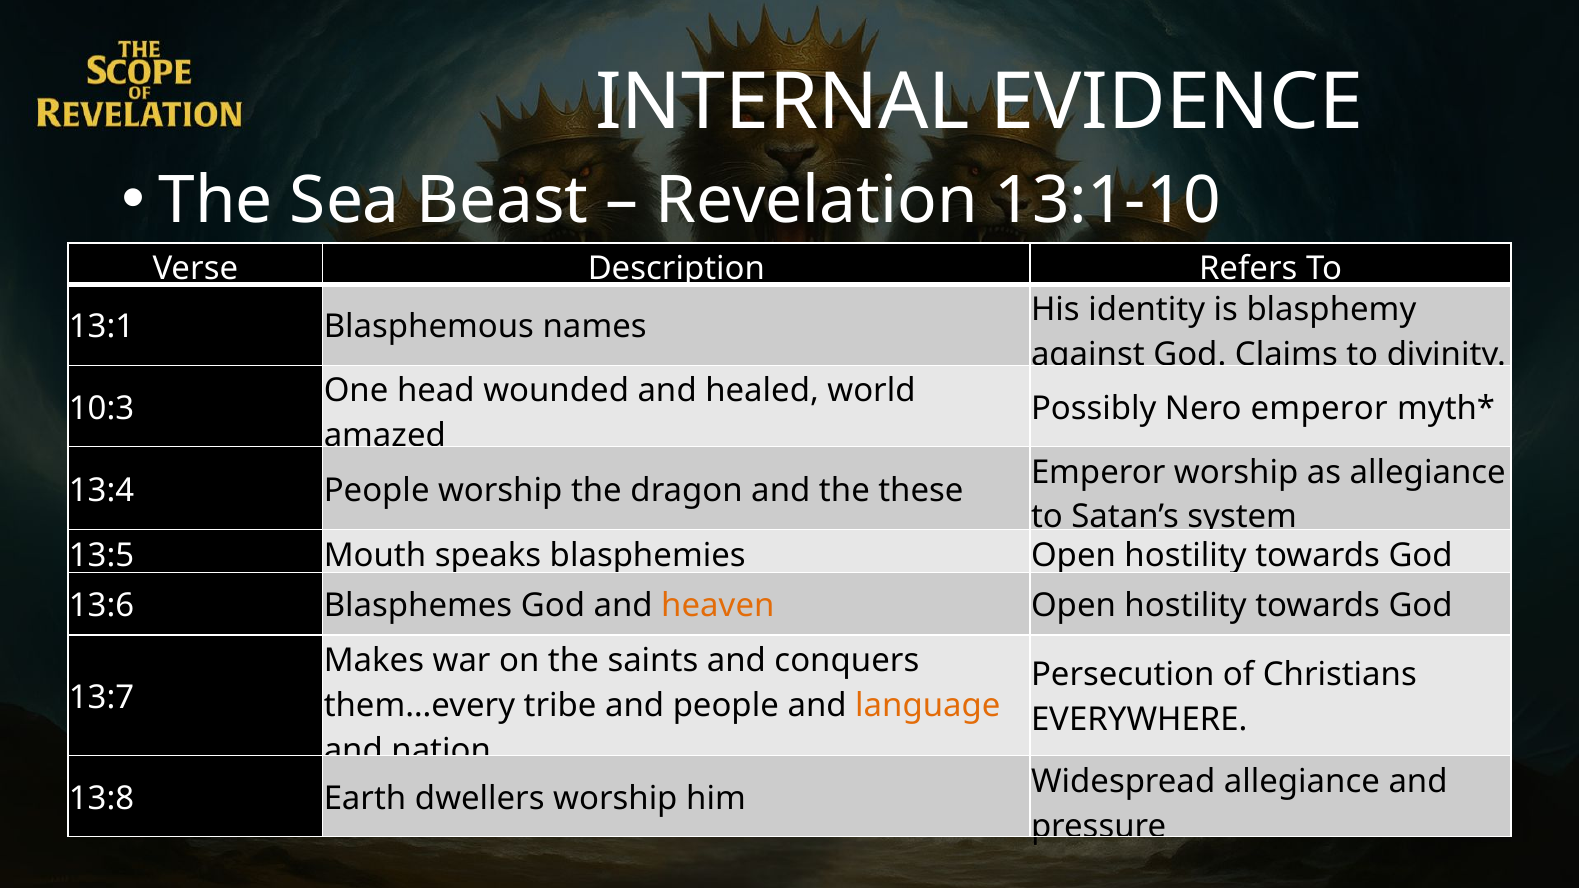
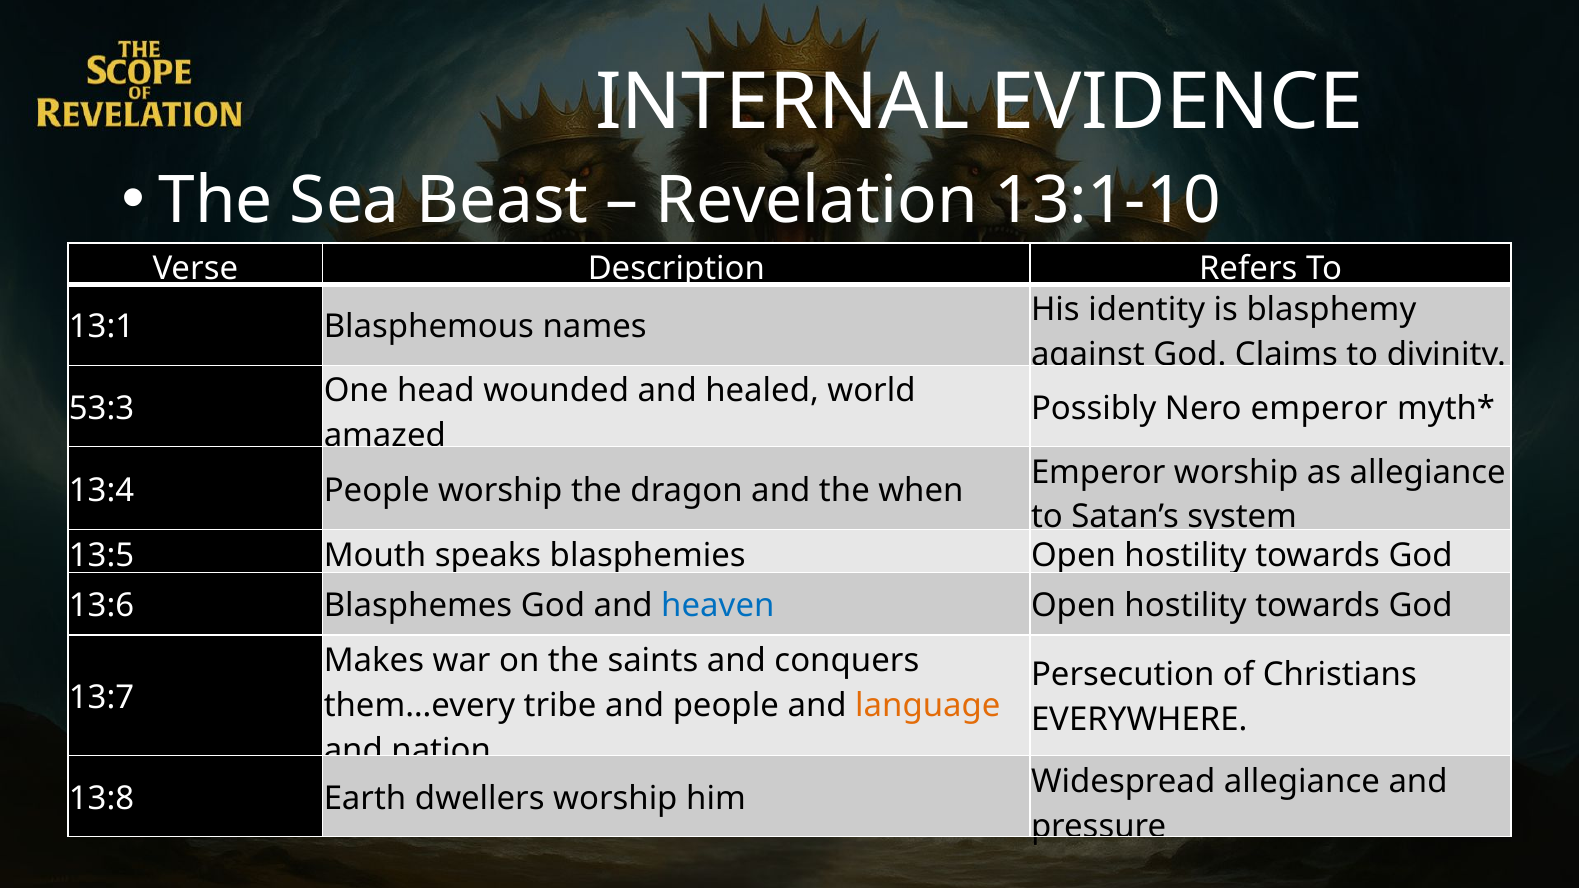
10:3: 10:3 -> 53:3
these: these -> when
heaven colour: orange -> blue
